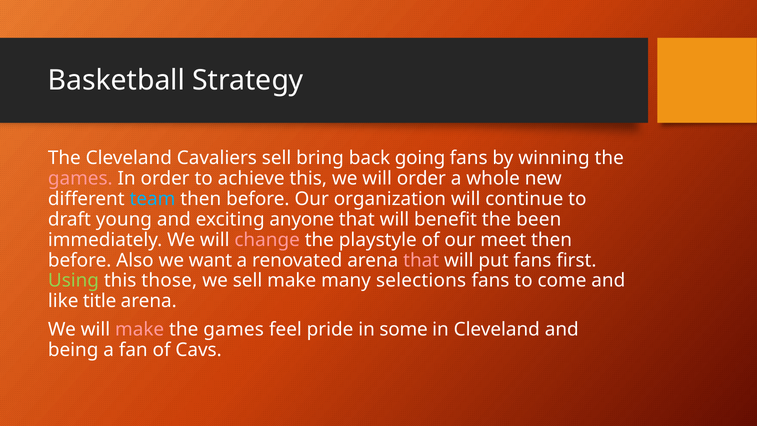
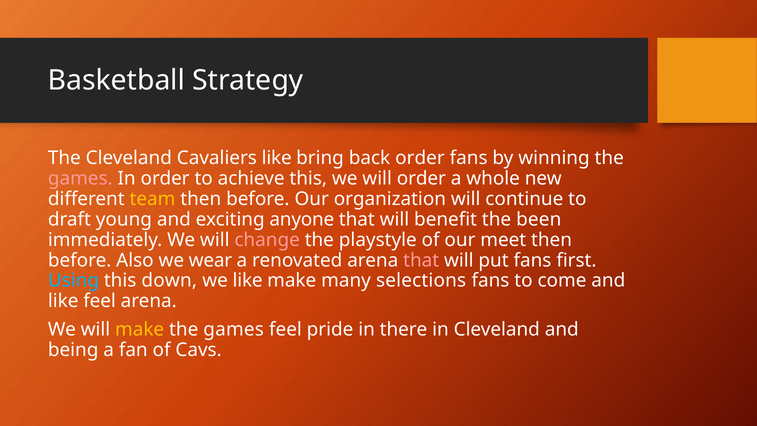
Cavaliers sell: sell -> like
back going: going -> order
team colour: light blue -> yellow
want: want -> wear
Using colour: light green -> light blue
those: those -> down
we sell: sell -> like
like title: title -> feel
make at (140, 329) colour: pink -> yellow
some: some -> there
